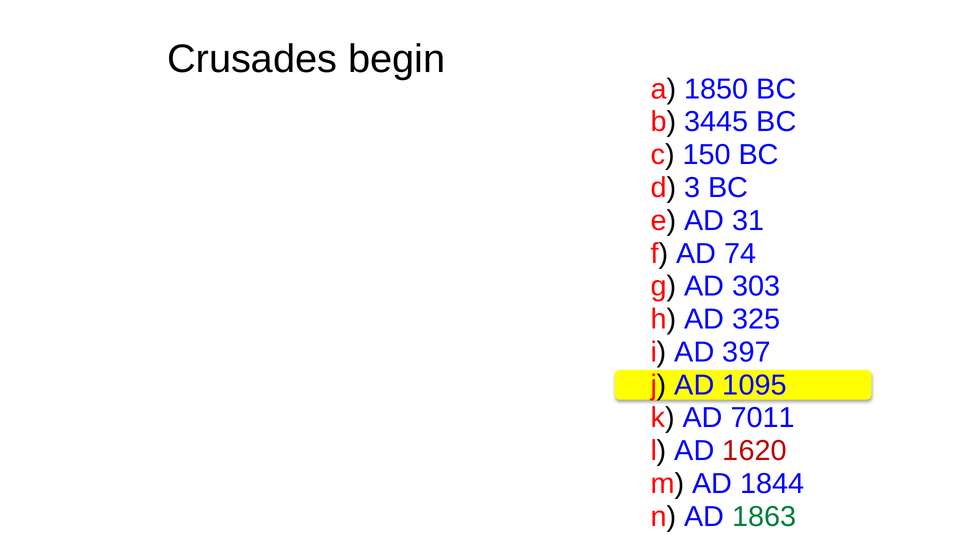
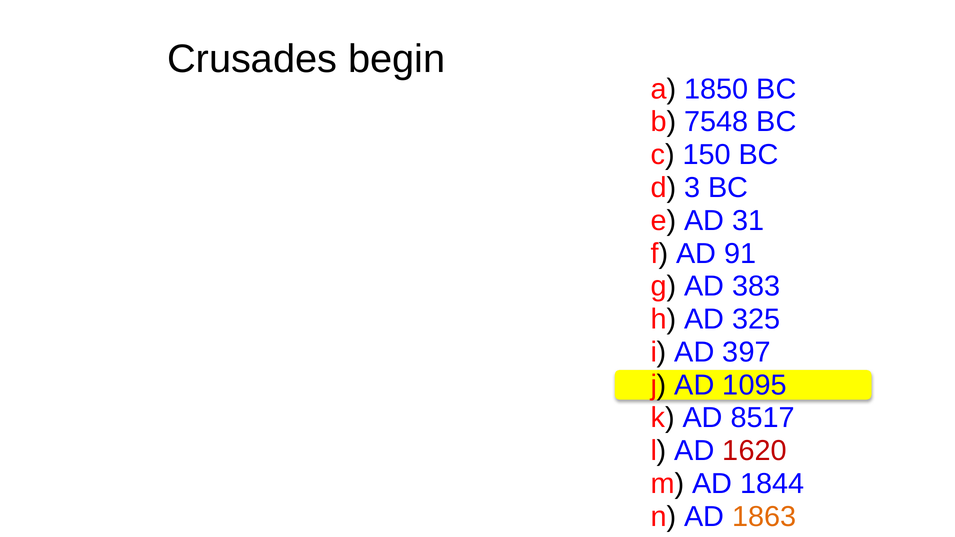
3445: 3445 -> 7548
74: 74 -> 91
303: 303 -> 383
7011: 7011 -> 8517
1863 colour: green -> orange
